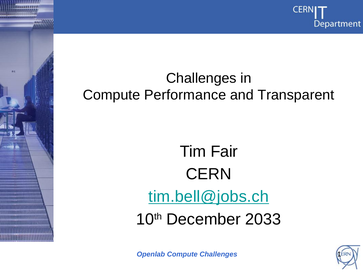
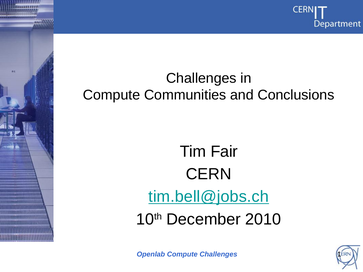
Performance: Performance -> Communities
Transparent: Transparent -> Conclusions
2033: 2033 -> 2010
